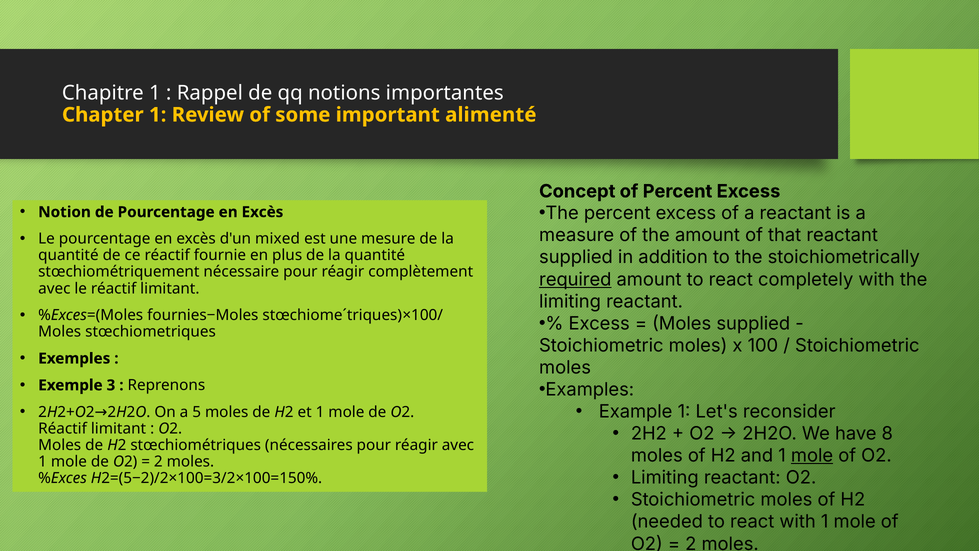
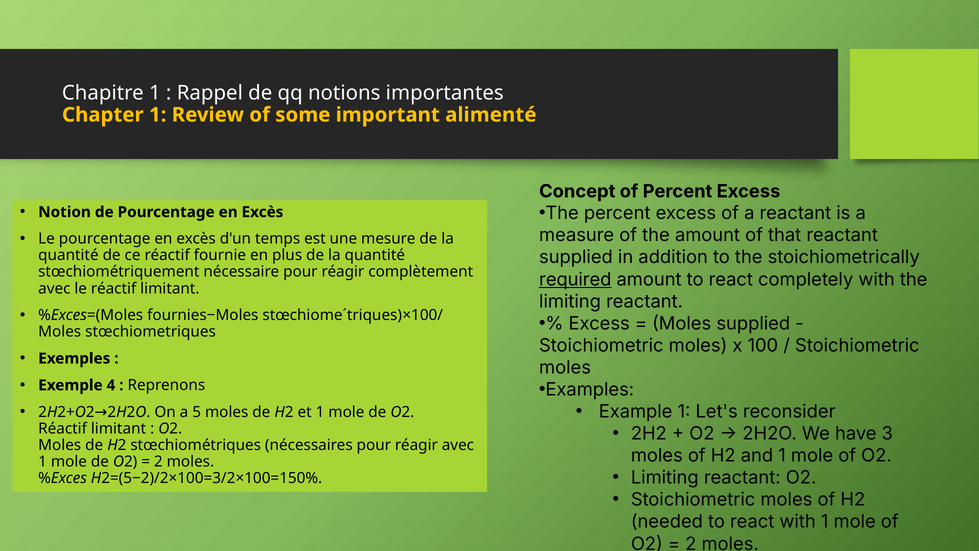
mixed: mixed -> temps
3: 3 -> 4
8: 8 -> 3
mole at (812, 456) underline: present -> none
